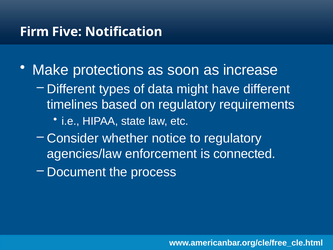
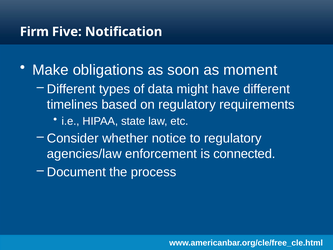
protections: protections -> obligations
increase: increase -> moment
